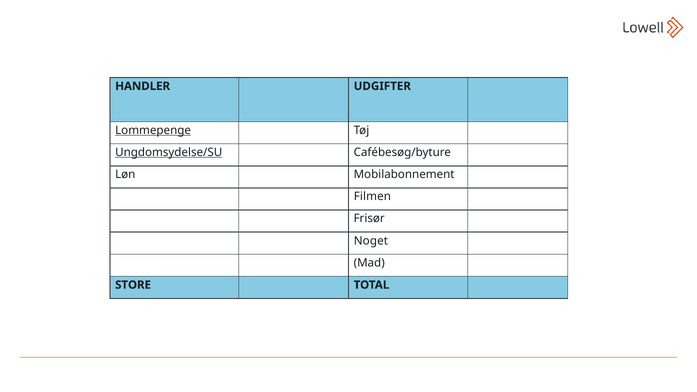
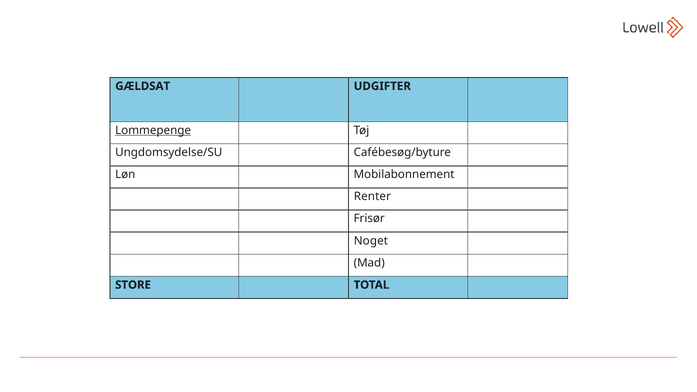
HANDLER: HANDLER -> GÆLDSAT
Ungdomsydelse/SU underline: present -> none
Filmen: Filmen -> Renter
